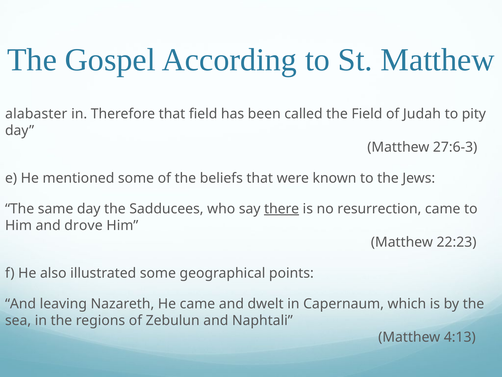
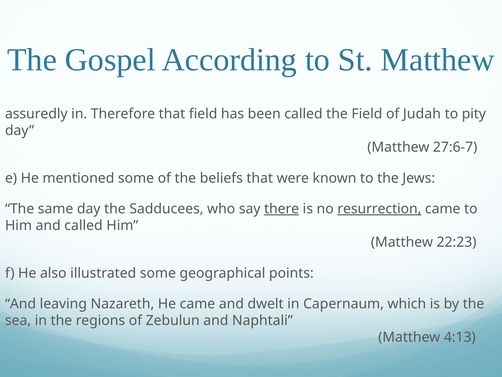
alabaster: alabaster -> assuredly
27:6-3: 27:6-3 -> 27:6-7
resurrection underline: none -> present
and drove: drove -> called
